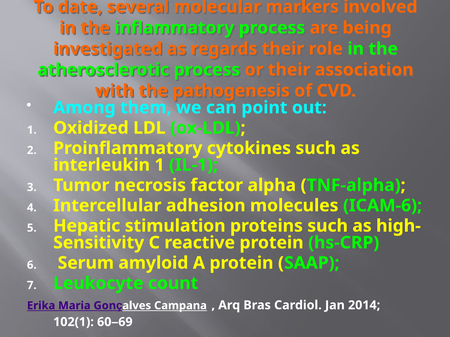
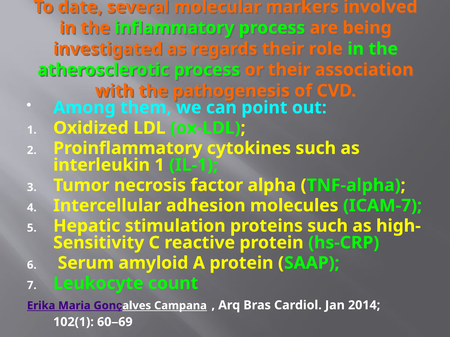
ICAM-6: ICAM-6 -> ICAM-7
